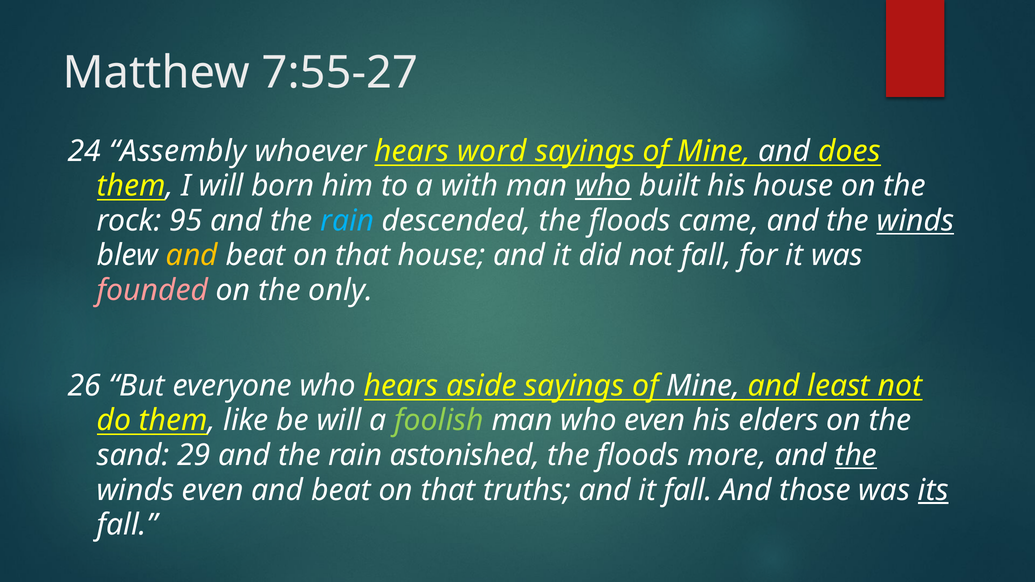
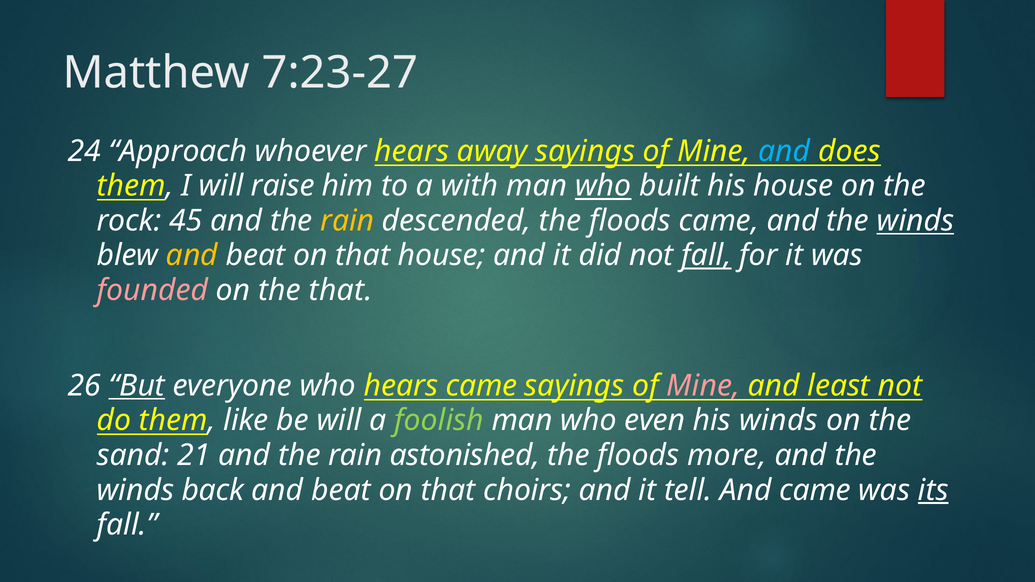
7:55-27: 7:55-27 -> 7:23-27
Assembly: Assembly -> Approach
word: word -> away
and at (784, 151) colour: white -> light blue
born: born -> raise
95: 95 -> 45
rain at (347, 221) colour: light blue -> yellow
fall at (706, 256) underline: none -> present
the only: only -> that
But underline: none -> present
hears aside: aside -> came
Mine at (703, 386) colour: white -> pink
his elders: elders -> winds
29: 29 -> 21
the at (856, 455) underline: present -> none
winds even: even -> back
truths: truths -> choirs
it fall: fall -> tell
And those: those -> came
